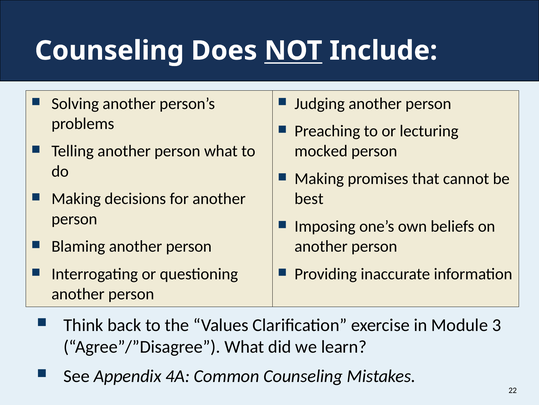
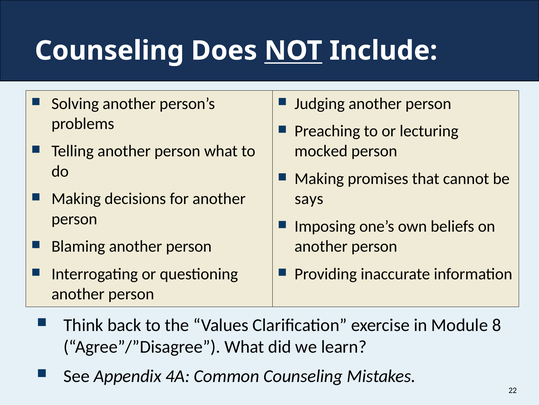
best: best -> says
3: 3 -> 8
